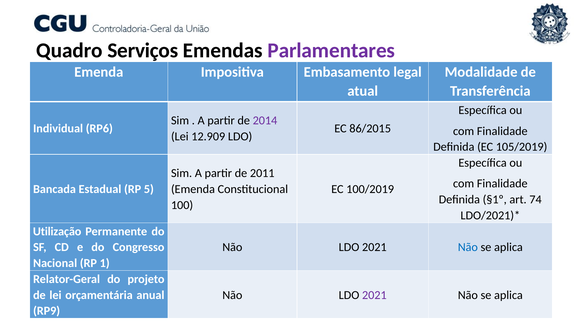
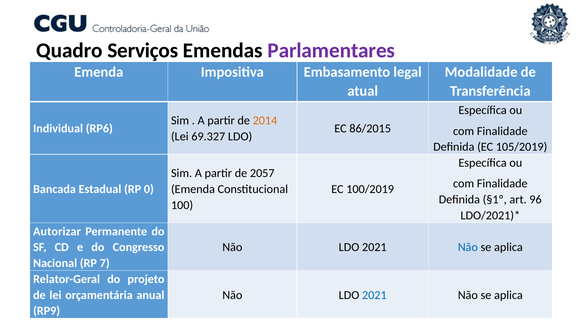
2014 colour: purple -> orange
12.909: 12.909 -> 69.327
2011: 2011 -> 2057
5: 5 -> 0
74: 74 -> 96
Utilização: Utilização -> Autorizar
1: 1 -> 7
2021 at (374, 294) colour: purple -> blue
